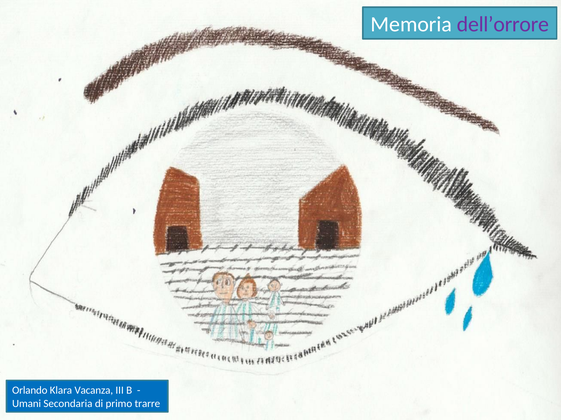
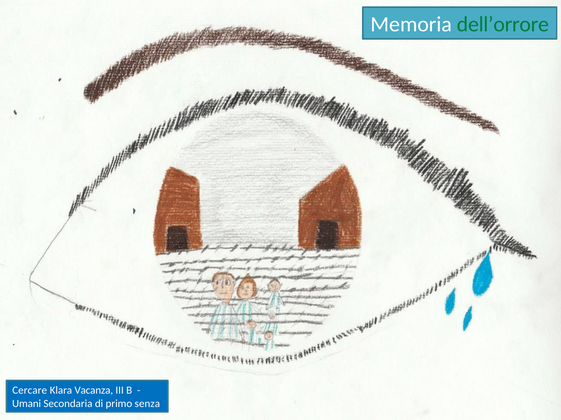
dell’orrore colour: purple -> green
Orlando: Orlando -> Cercare
trarre: trarre -> senza
